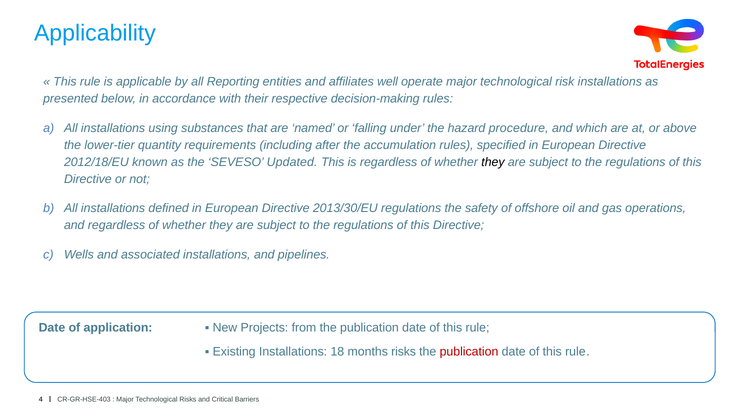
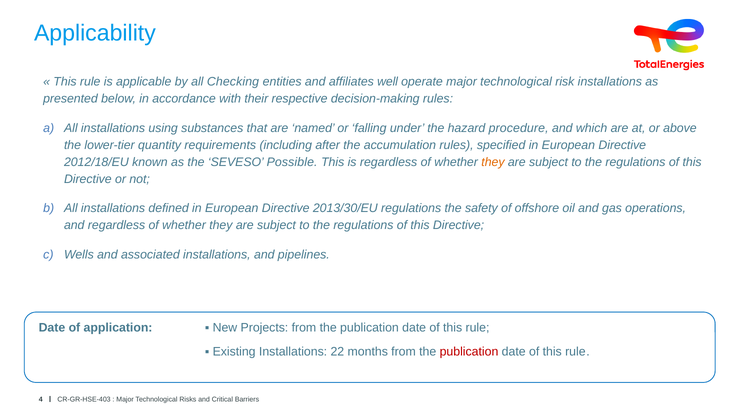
Reporting: Reporting -> Checking
Updated: Updated -> Possible
they at (493, 162) colour: black -> orange
18: 18 -> 22
months risks: risks -> from
